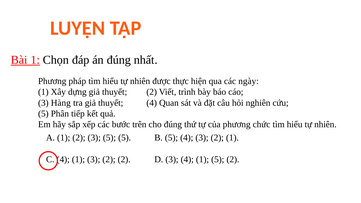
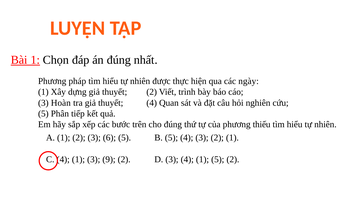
Hàng: Hàng -> Hoàn
chức: chức -> thiếu
3 5: 5 -> 6
1 3 2: 2 -> 9
